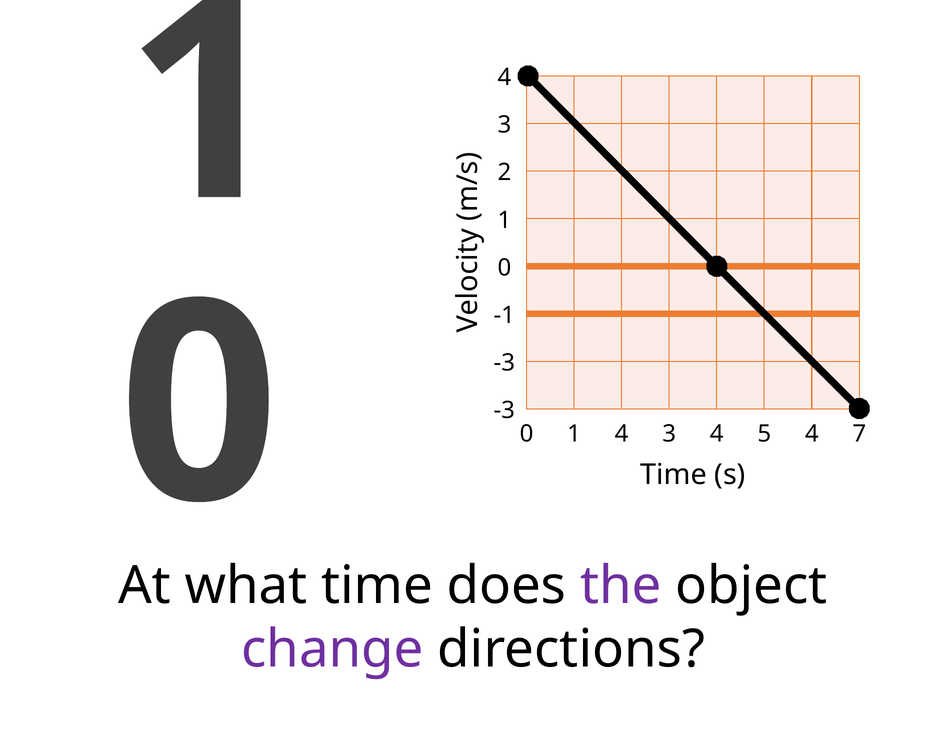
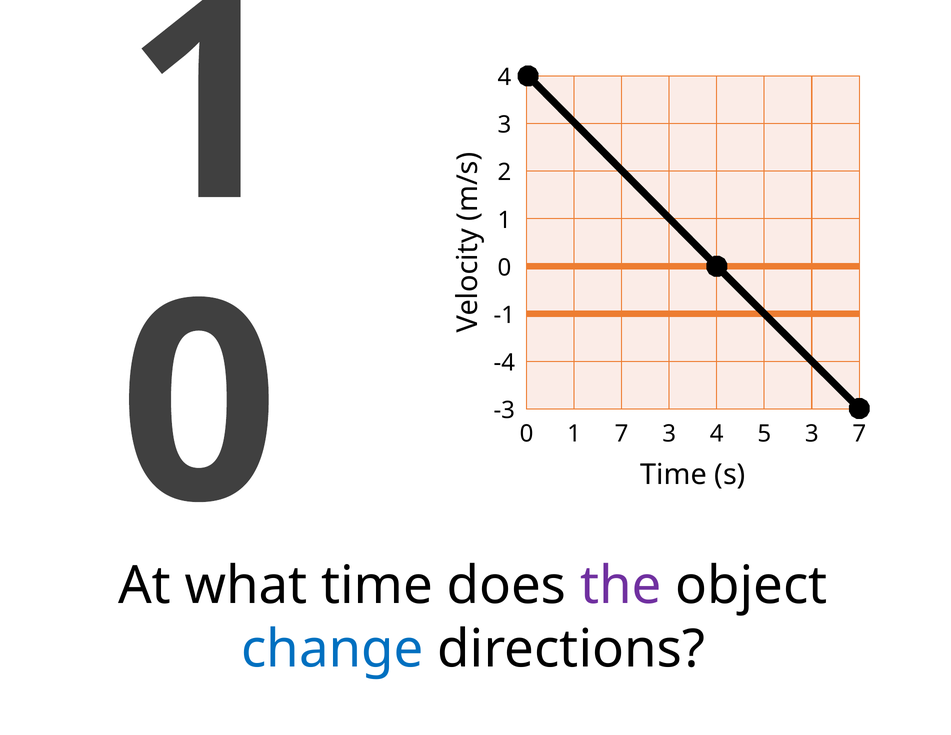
-3 at (504, 363): -3 -> -4
1 4: 4 -> 7
5 4: 4 -> 3
change colour: purple -> blue
